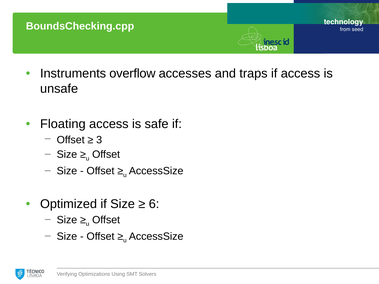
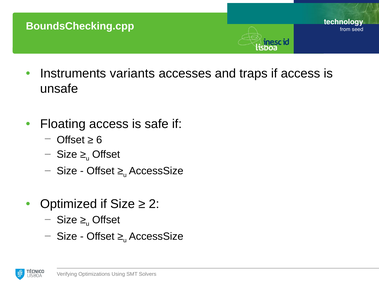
overflow: overflow -> variants
3: 3 -> 6
6: 6 -> 2
